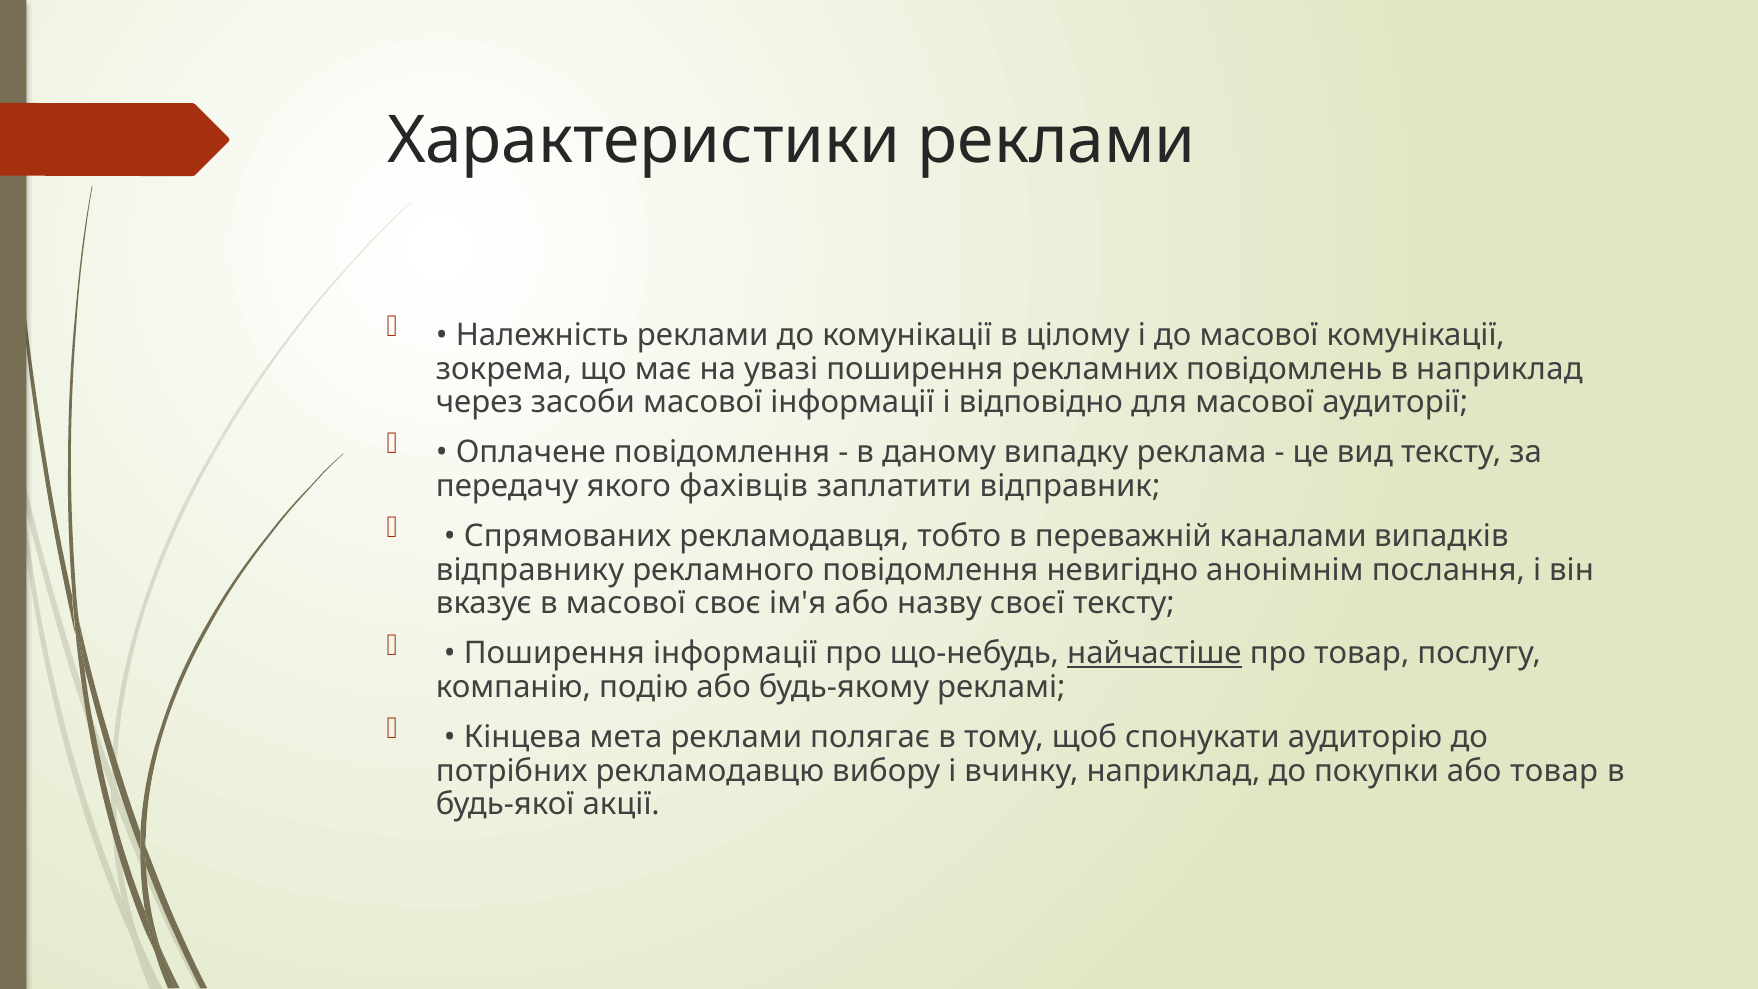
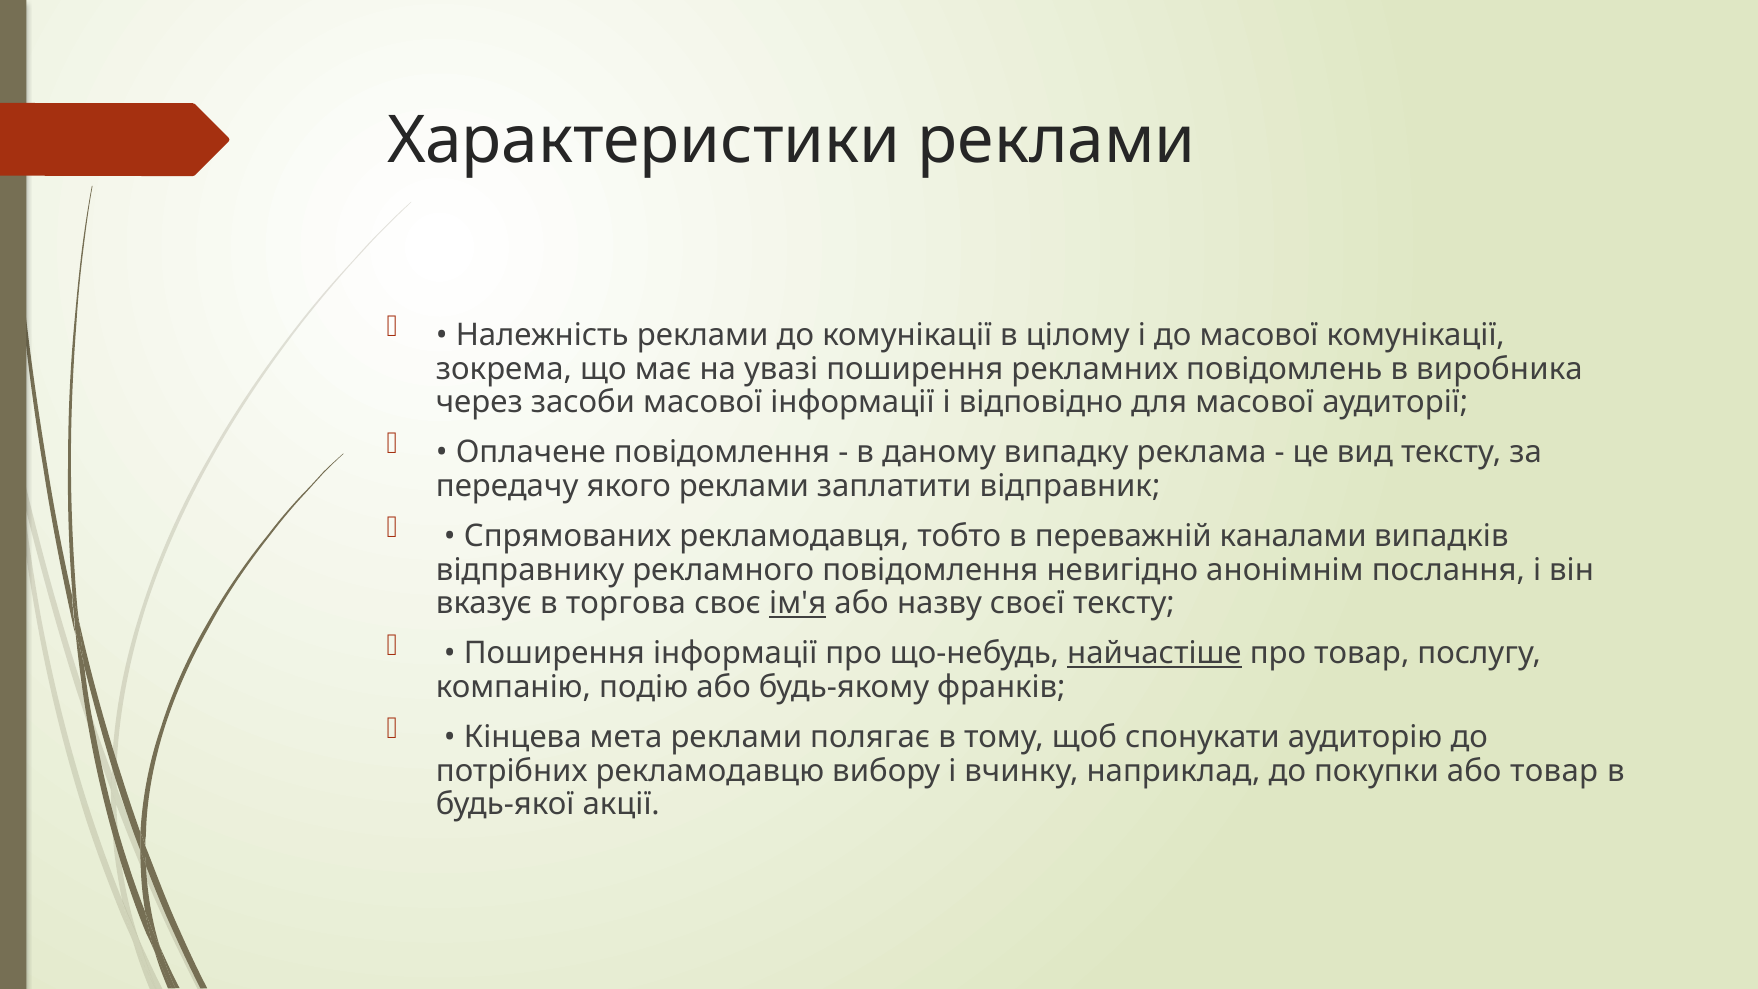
в наприклад: наприклад -> виробника
якого фахівців: фахівців -> реклами
в масової: масової -> торгова
ім'я underline: none -> present
рекламі: рекламі -> франків
